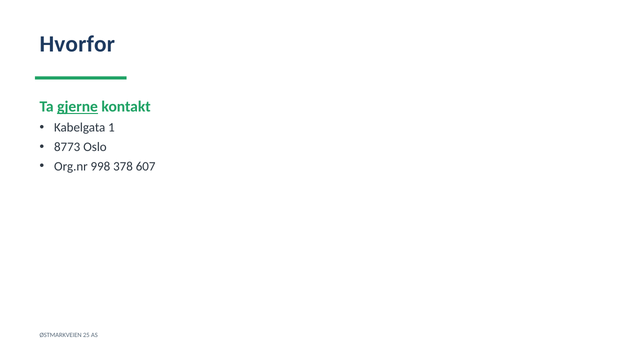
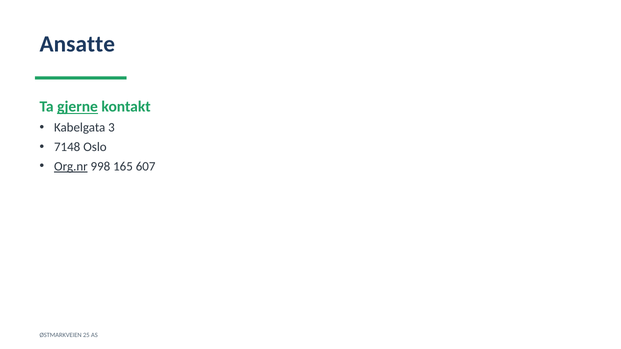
Hvorfor: Hvorfor -> Ansatte
1: 1 -> 3
8773: 8773 -> 7148
Org.nr underline: none -> present
378: 378 -> 165
